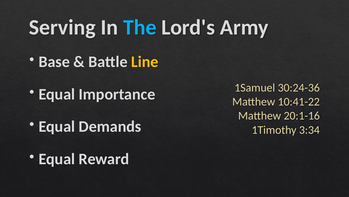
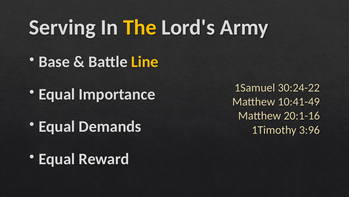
The colour: light blue -> yellow
30:24-36: 30:24-36 -> 30:24-22
10:41-22: 10:41-22 -> 10:41-49
3:34: 3:34 -> 3:96
